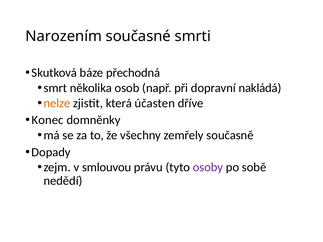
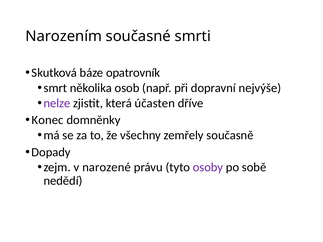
přechodná: přechodná -> opatrovník
nakládá: nakládá -> nejvýše
nelze colour: orange -> purple
smlouvou: smlouvou -> narozené
